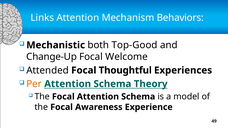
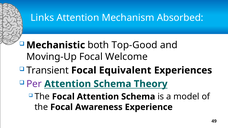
Behaviors: Behaviors -> Absorbed
Change-Up: Change-Up -> Moving-Up
Attended: Attended -> Transient
Thoughtful: Thoughtful -> Equivalent
Per colour: orange -> purple
